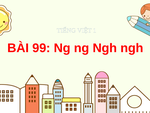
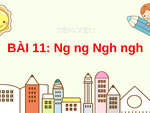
99: 99 -> 11
